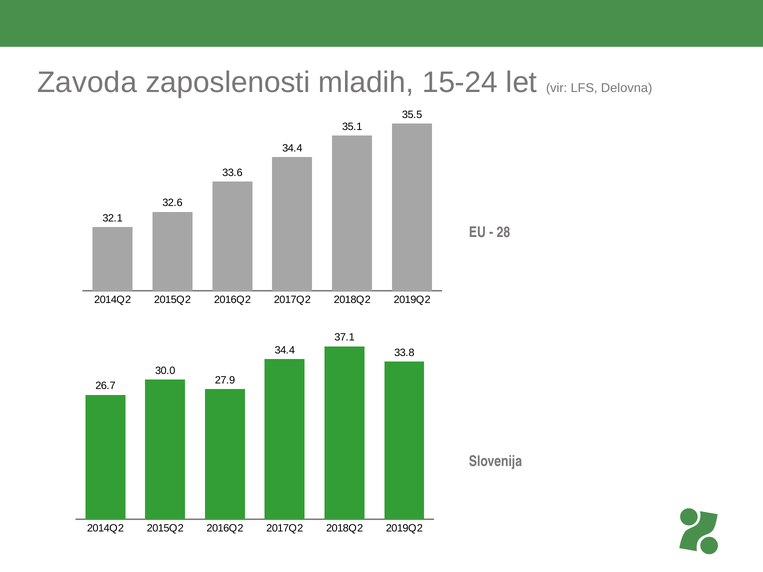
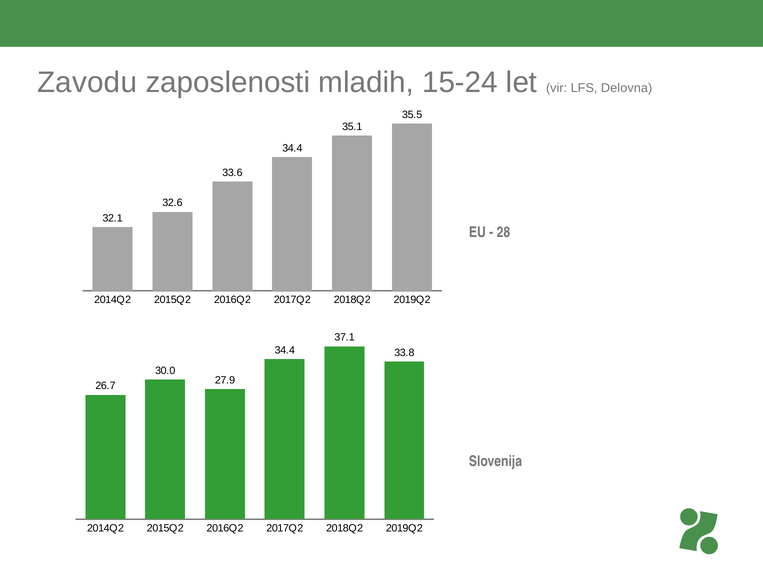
Zavoda: Zavoda -> Zavodu
